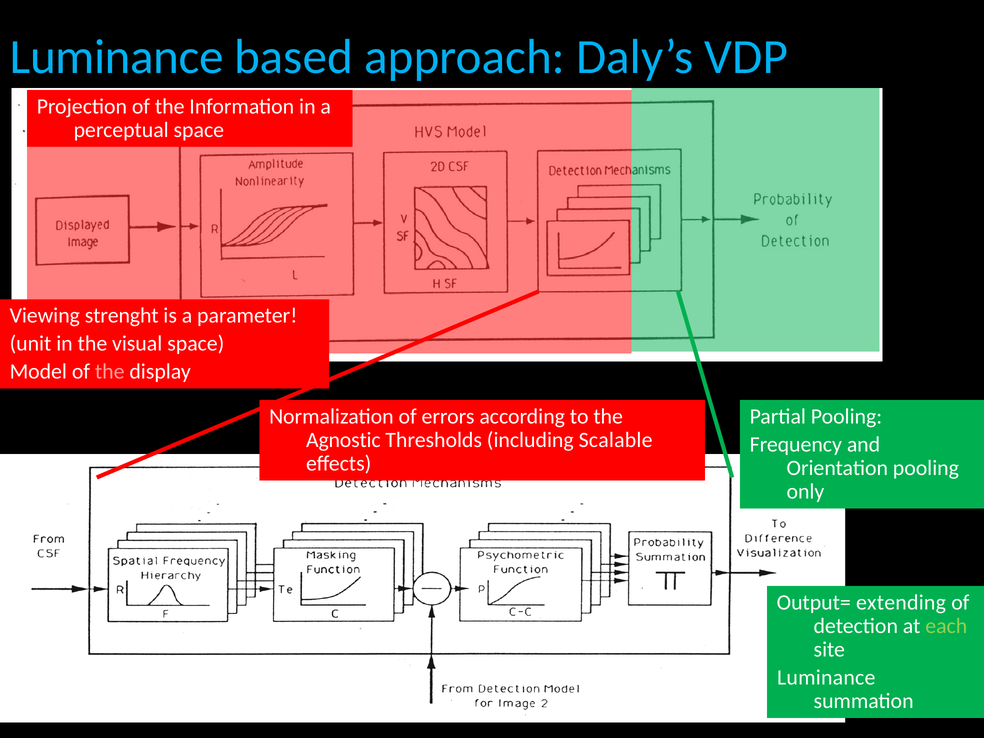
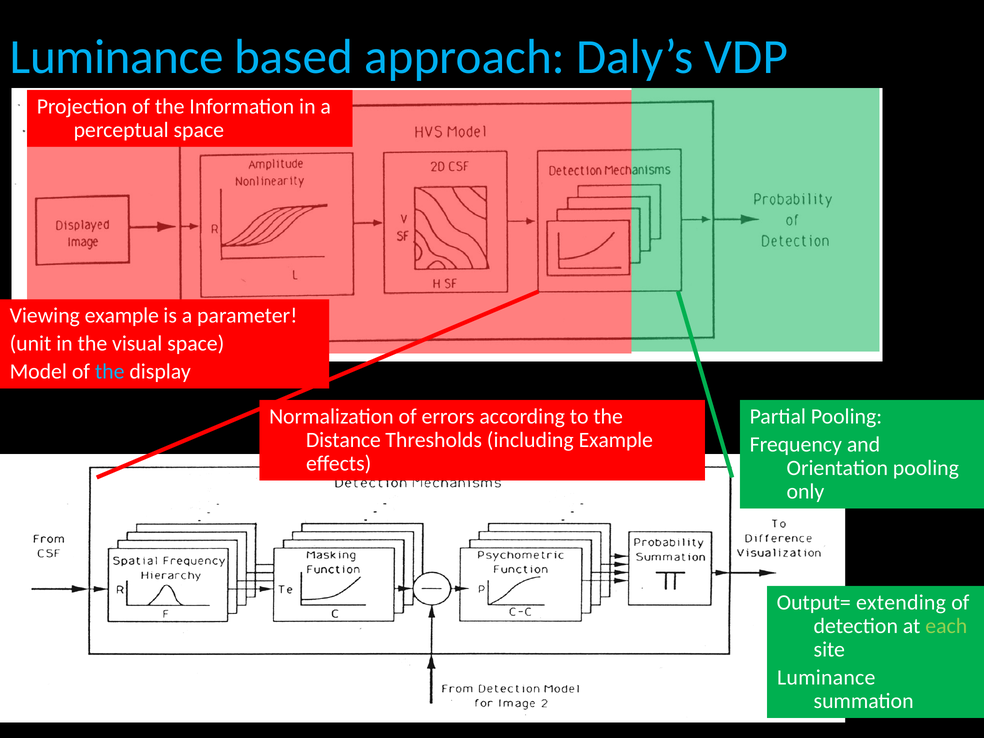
Viewing strenght: strenght -> example
the at (110, 372) colour: pink -> light blue
Agnostic: Agnostic -> Distance
including Scalable: Scalable -> Example
